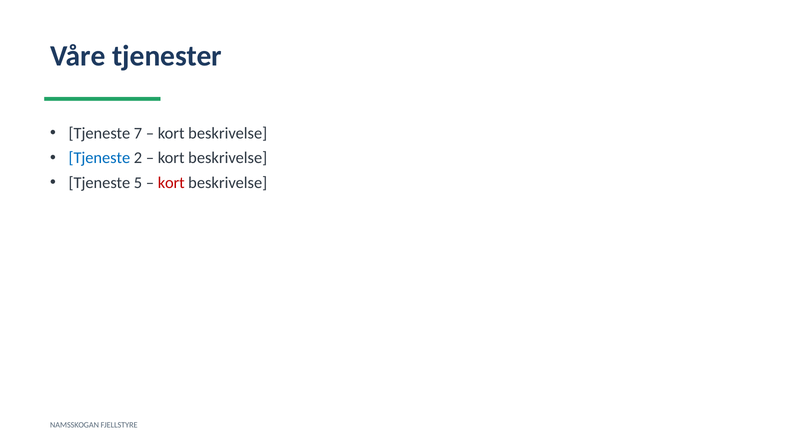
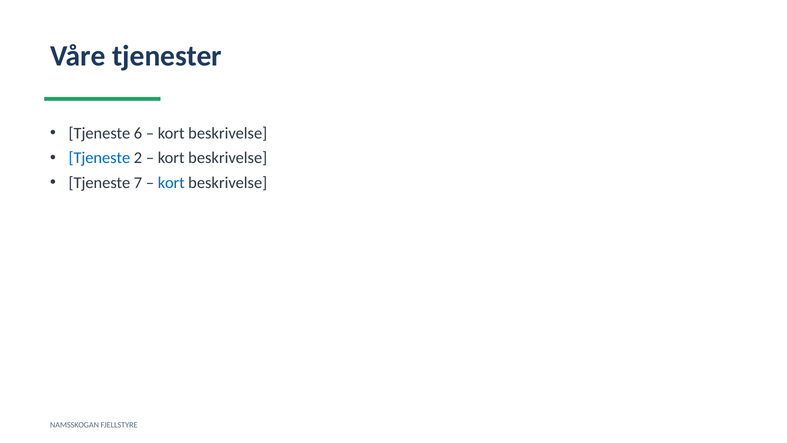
7: 7 -> 6
5: 5 -> 7
kort at (171, 183) colour: red -> blue
